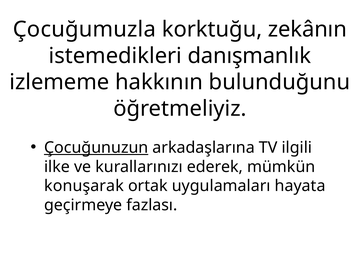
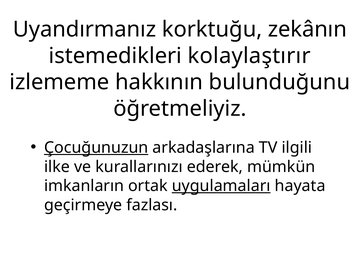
Çocuğumuzla: Çocuğumuzla -> Uyandırmanız
danışmanlık: danışmanlık -> kolaylaştırır
konuşarak: konuşarak -> imkanların
uygulamaları underline: none -> present
